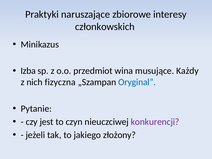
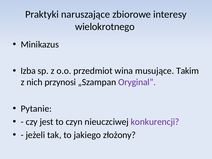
członkowskich: członkowskich -> wielokrotnego
Każdy: Każdy -> Takim
fizyczna: fizyczna -> przynosi
Oryginal colour: blue -> purple
